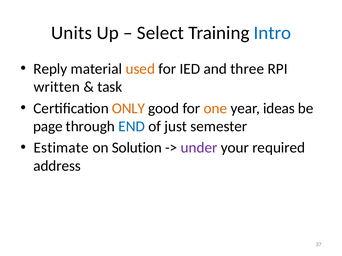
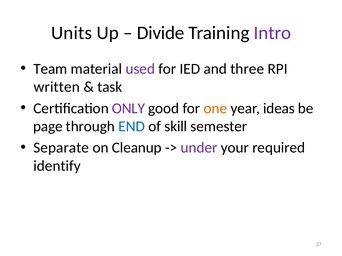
Select: Select -> Divide
Intro colour: blue -> purple
Reply: Reply -> Team
used colour: orange -> purple
ONLY colour: orange -> purple
just: just -> skill
Estimate: Estimate -> Separate
Solution: Solution -> Cleanup
address: address -> identify
